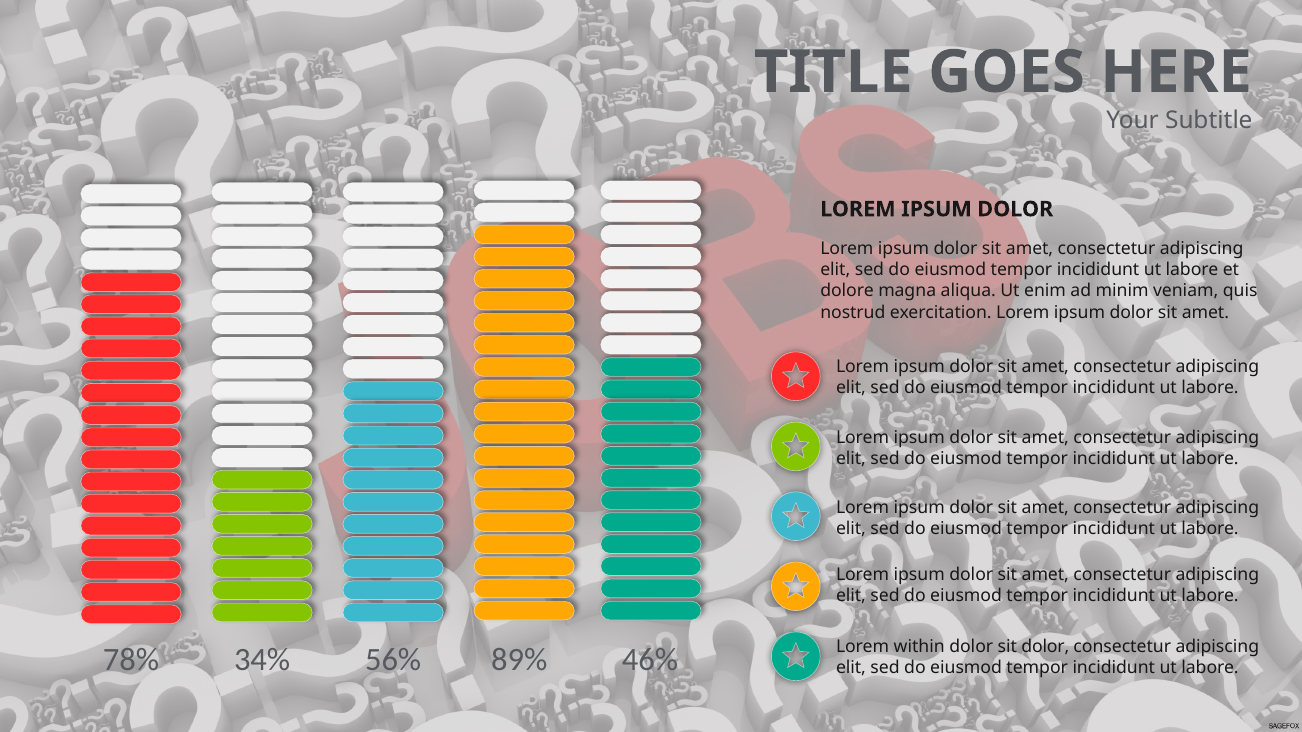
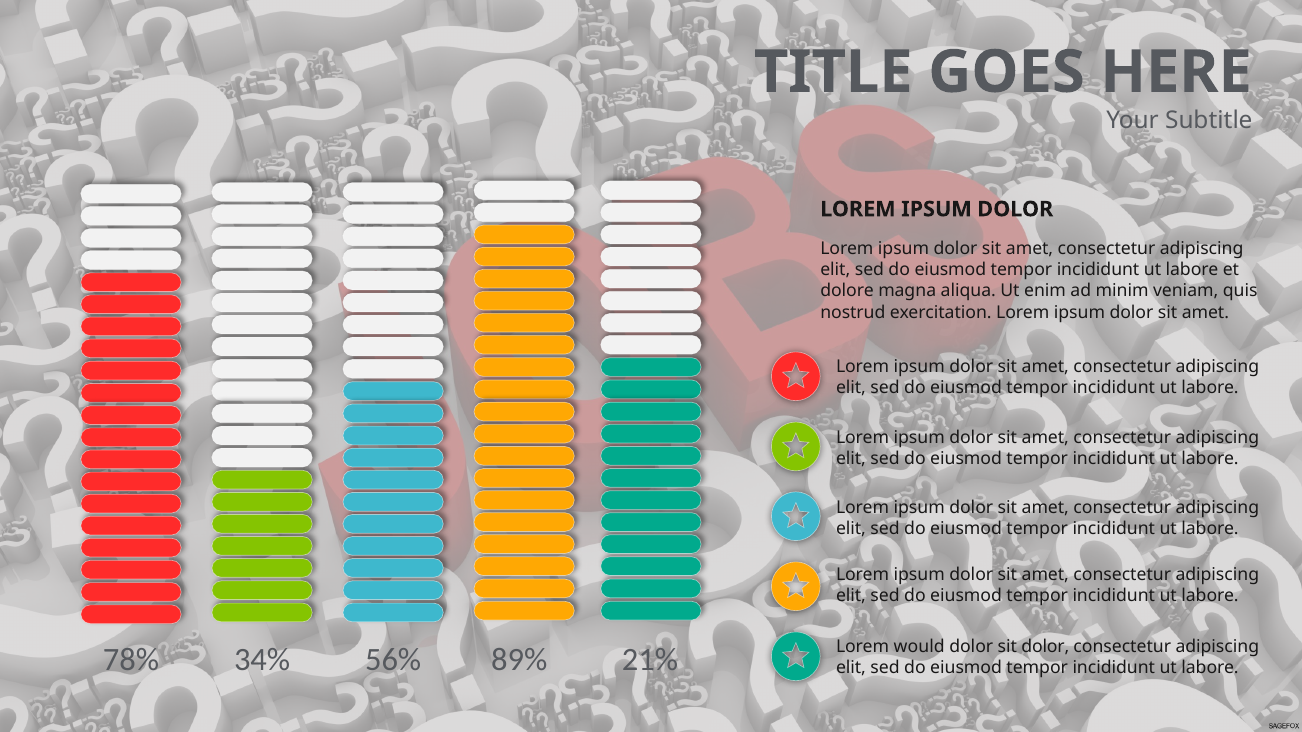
within: within -> would
46%: 46% -> 21%
